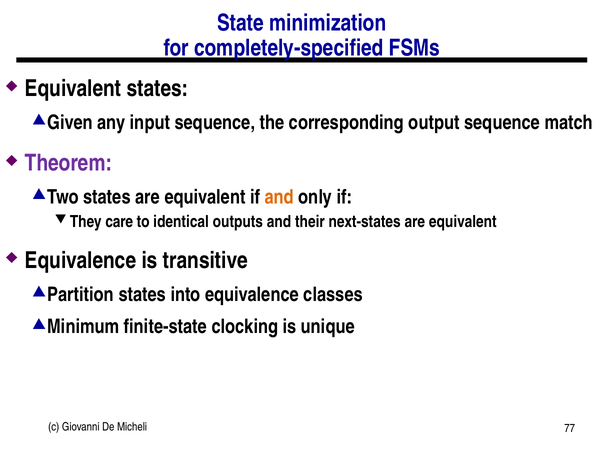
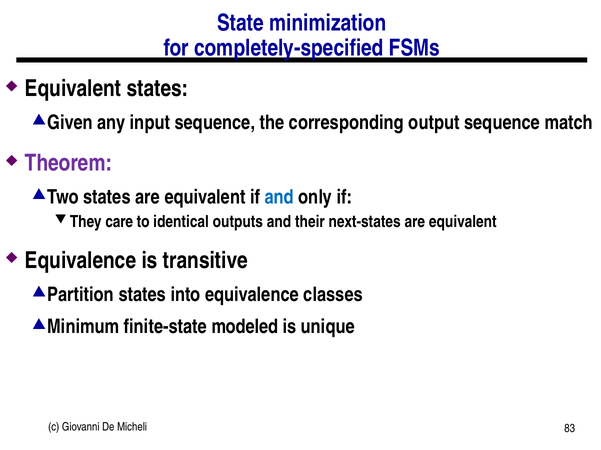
and at (279, 197) colour: orange -> blue
clocking: clocking -> modeled
77: 77 -> 83
